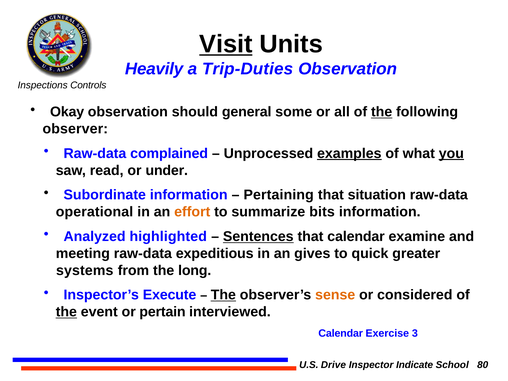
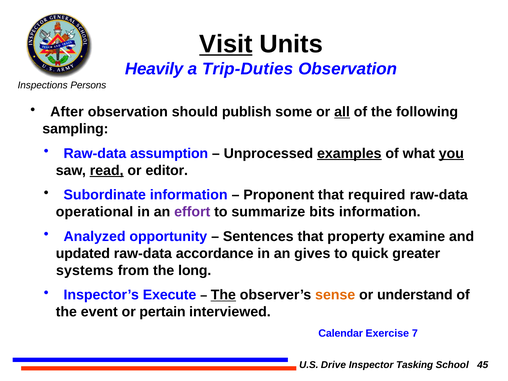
Controls: Controls -> Persons
Okay: Okay -> After
general: general -> publish
all underline: none -> present
the at (382, 112) underline: present -> none
observer: observer -> sampling
complained: complained -> assumption
read underline: none -> present
under: under -> editor
Pertaining: Pertaining -> Proponent
situation: situation -> required
effort colour: orange -> purple
highlighted: highlighted -> opportunity
Sentences underline: present -> none
that calendar: calendar -> property
meeting: meeting -> updated
expeditious: expeditious -> accordance
considered: considered -> understand
the at (66, 312) underline: present -> none
3: 3 -> 7
Indicate: Indicate -> Tasking
80: 80 -> 45
